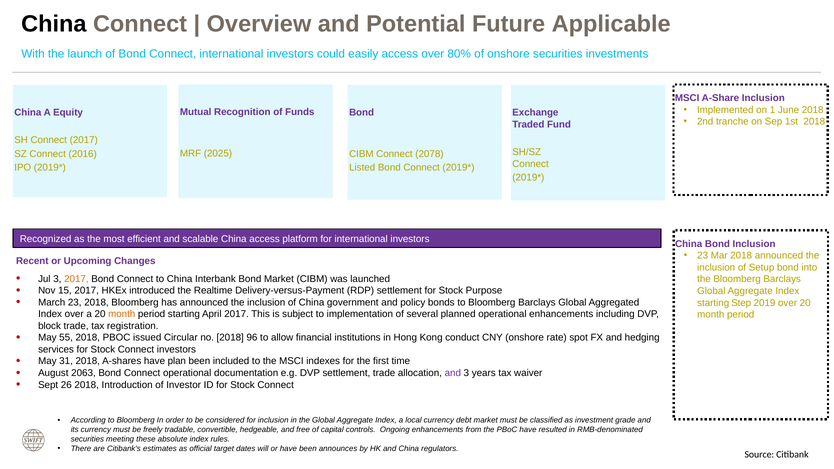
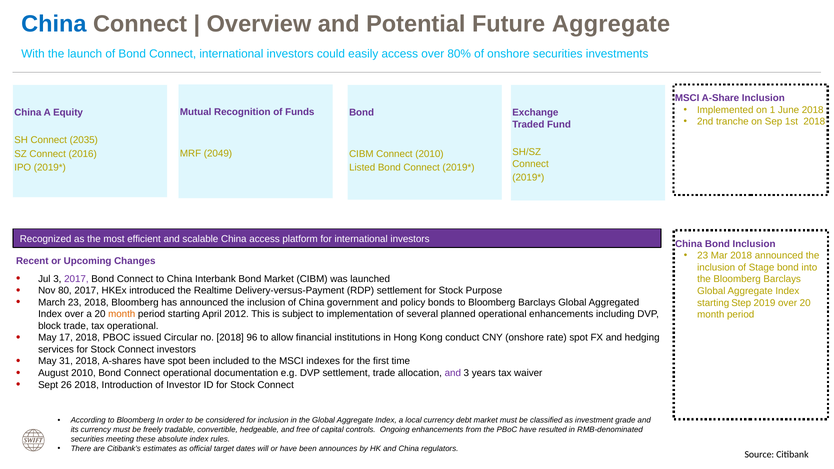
China at (54, 24) colour: black -> blue
Future Applicable: Applicable -> Aggregate
Connect 2017: 2017 -> 2035
2025: 2025 -> 2049
Connect 2078: 2078 -> 2010
Setup: Setup -> Stage
2017 at (76, 279) colour: orange -> purple
15: 15 -> 80
April 2017: 2017 -> 2012
tax registration: registration -> operational
55: 55 -> 17
have plan: plan -> spot
August 2063: 2063 -> 2010
